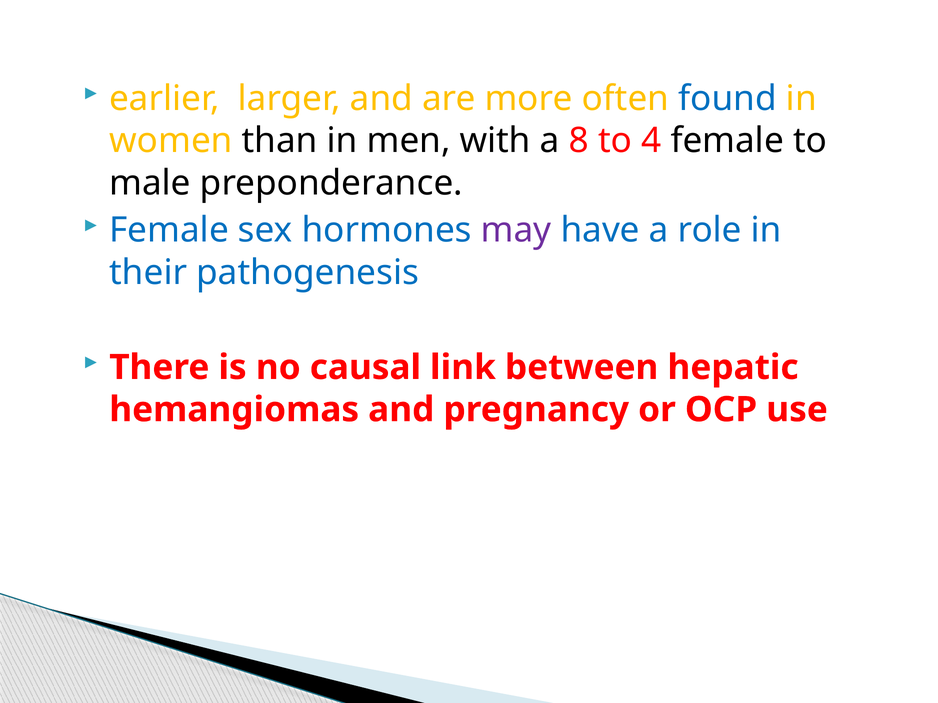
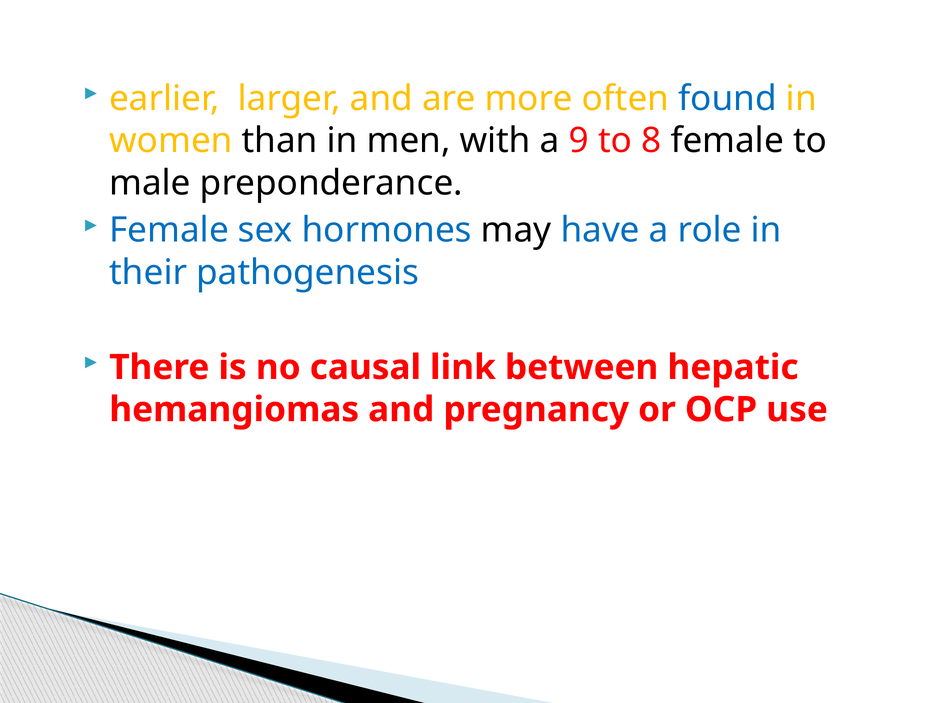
8: 8 -> 9
4: 4 -> 8
may colour: purple -> black
